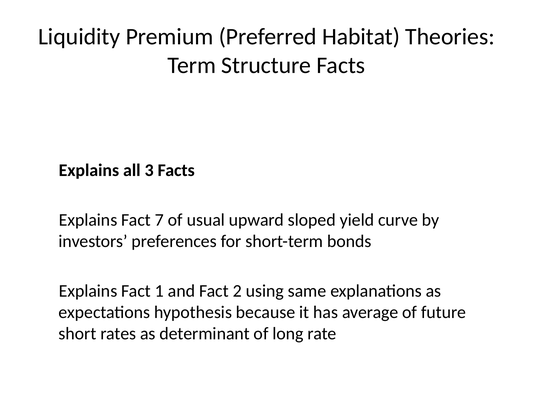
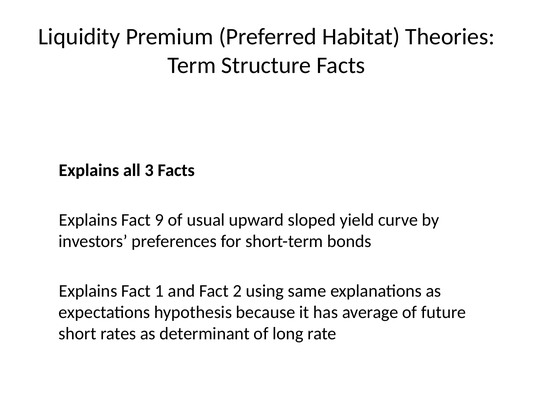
7: 7 -> 9
